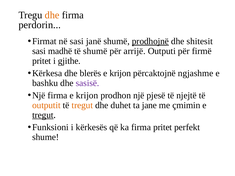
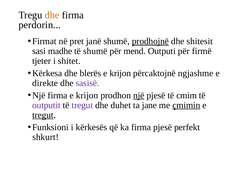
në sasi: sasi -> pret
madhë: madhë -> madhe
arrijë: arrijë -> mend
pritet at (42, 61): pritet -> tjeter
gjithe: gjithe -> shitet
bashku: bashku -> direkte
një at (139, 95) underline: none -> present
njejtë: njejtë -> cmim
outputit colour: orange -> purple
tregut at (82, 105) colour: orange -> purple
çmimin underline: none -> present
firma pritet: pritet -> pjesë
shume: shume -> shkurt
